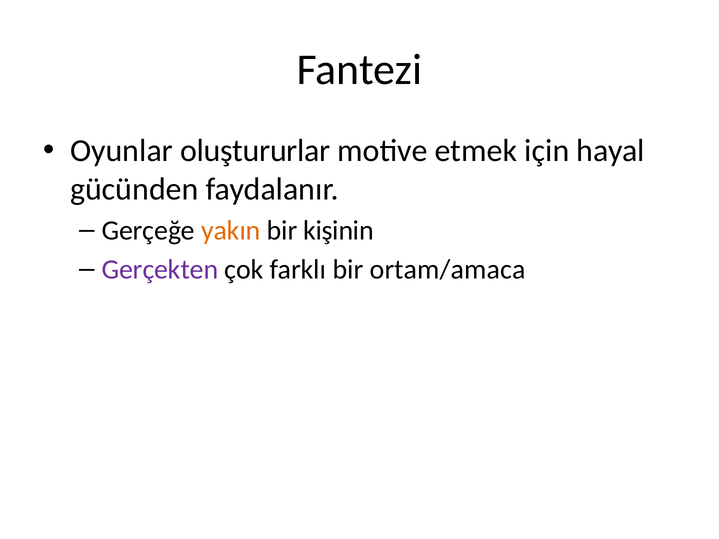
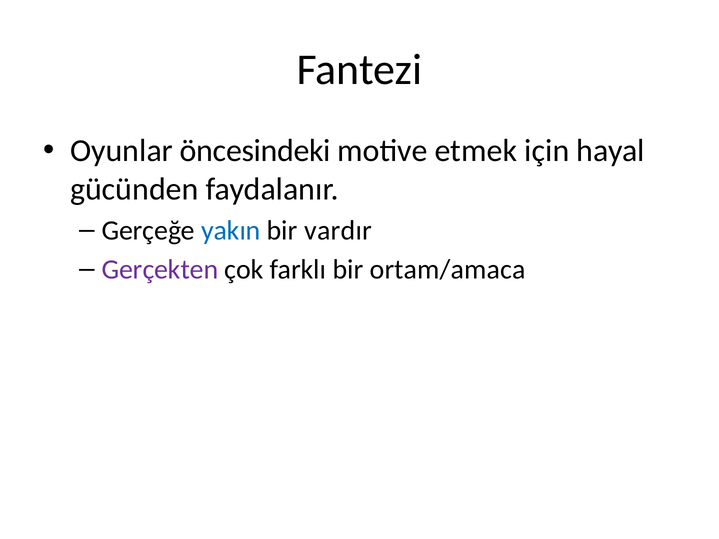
oluştururlar: oluştururlar -> öncesindeki
yakın colour: orange -> blue
kişinin: kişinin -> vardır
